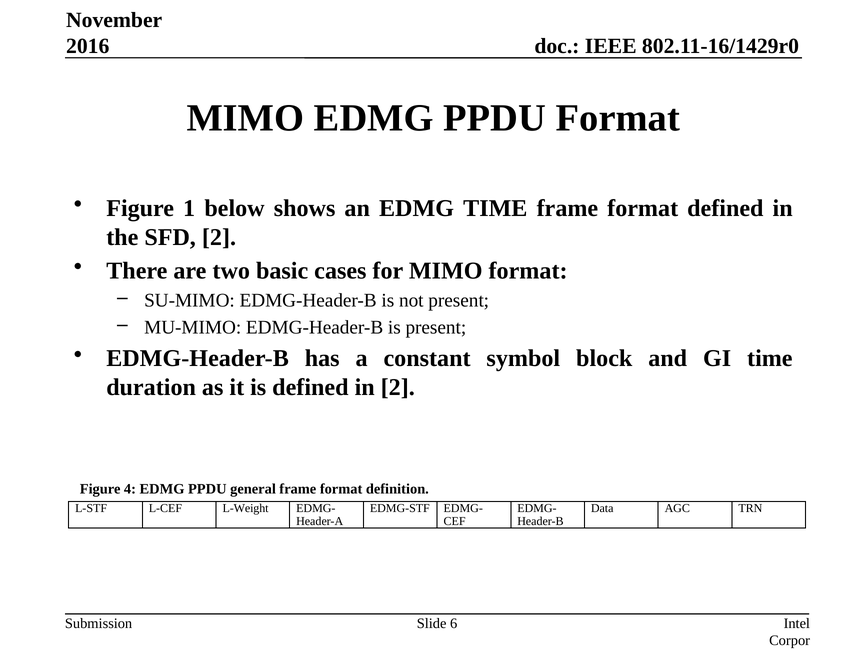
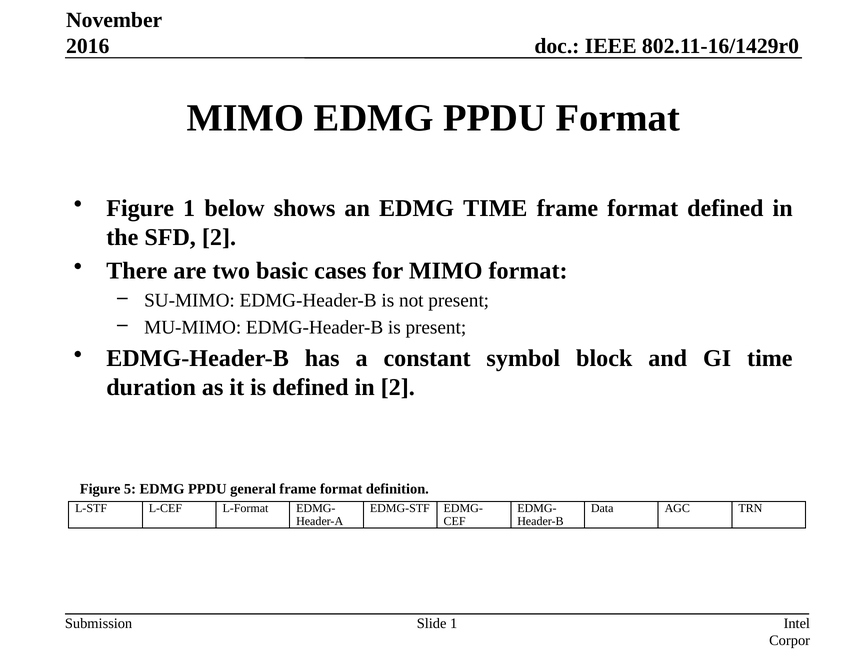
4: 4 -> 5
L-Weight: L-Weight -> L-Format
Slide 6: 6 -> 1
